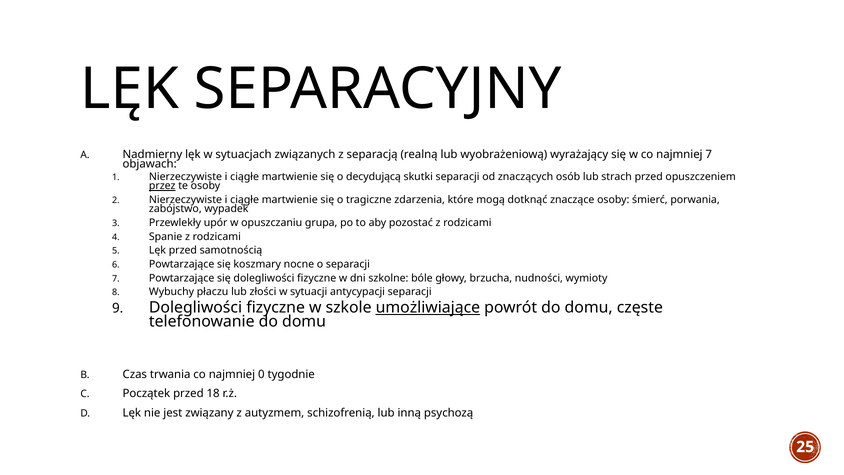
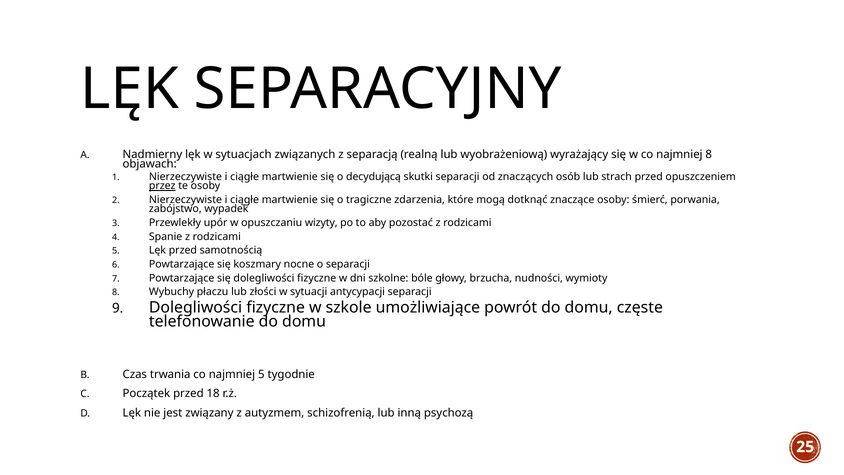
najmniej 7: 7 -> 8
grupa: grupa -> wizyty
umożliwiające underline: present -> none
najmniej 0: 0 -> 5
